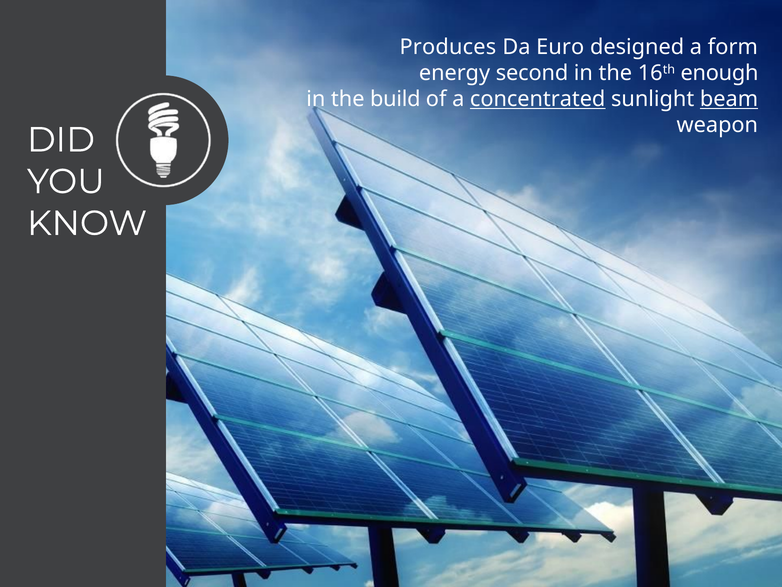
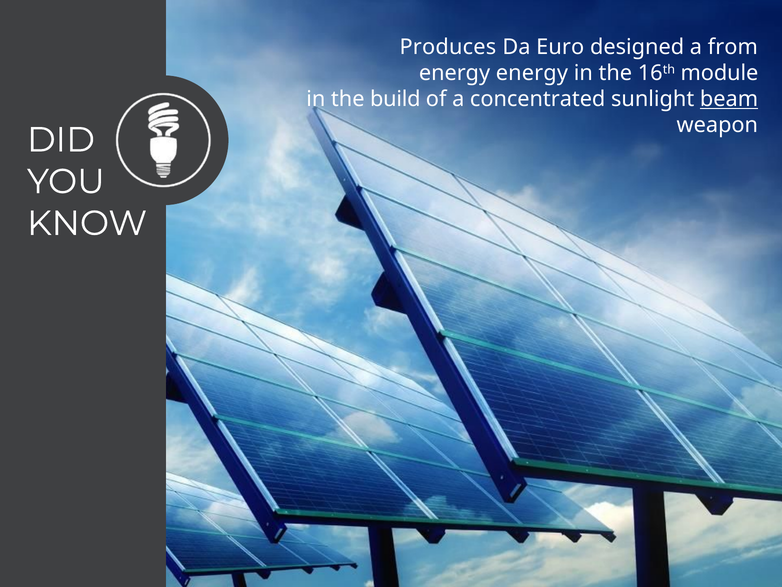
form: form -> from
energy second: second -> energy
enough: enough -> module
concentrated underline: present -> none
